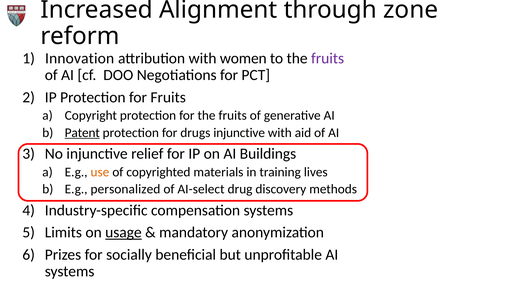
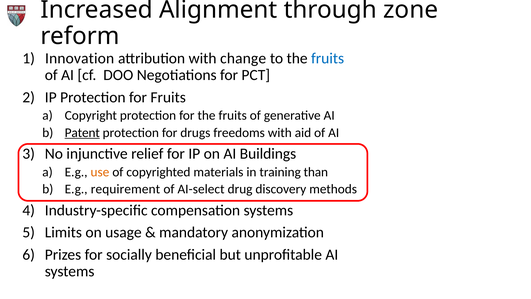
women: women -> change
fruits at (328, 58) colour: purple -> blue
drugs injunctive: injunctive -> freedoms
lives: lives -> than
personalized: personalized -> requirement
usage underline: present -> none
